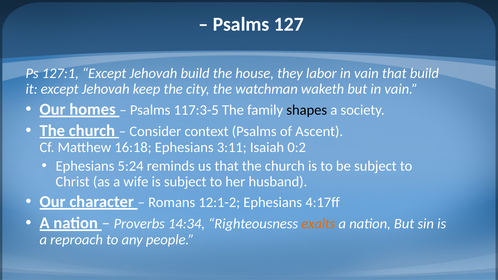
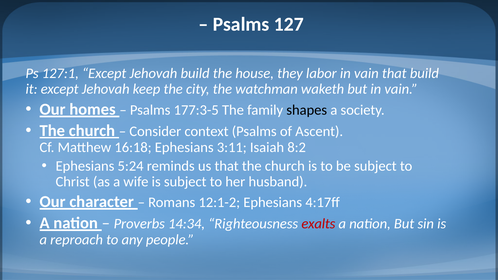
117:3-5: 117:3-5 -> 177:3-5
0:2: 0:2 -> 8:2
exalts colour: orange -> red
